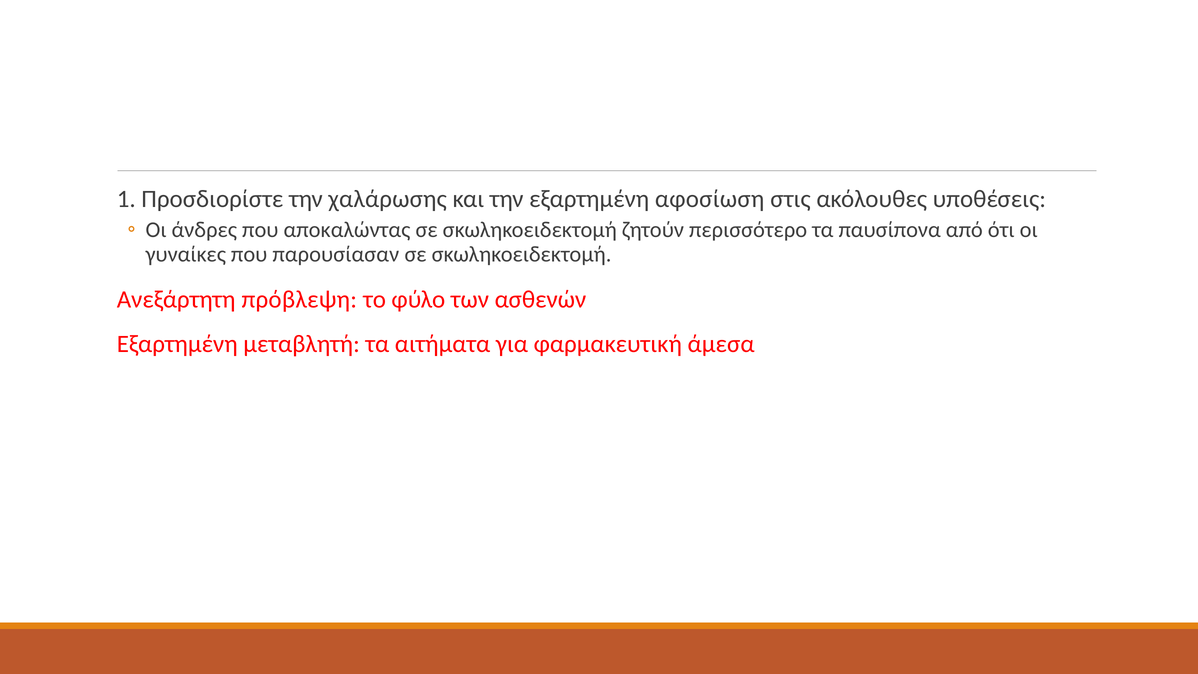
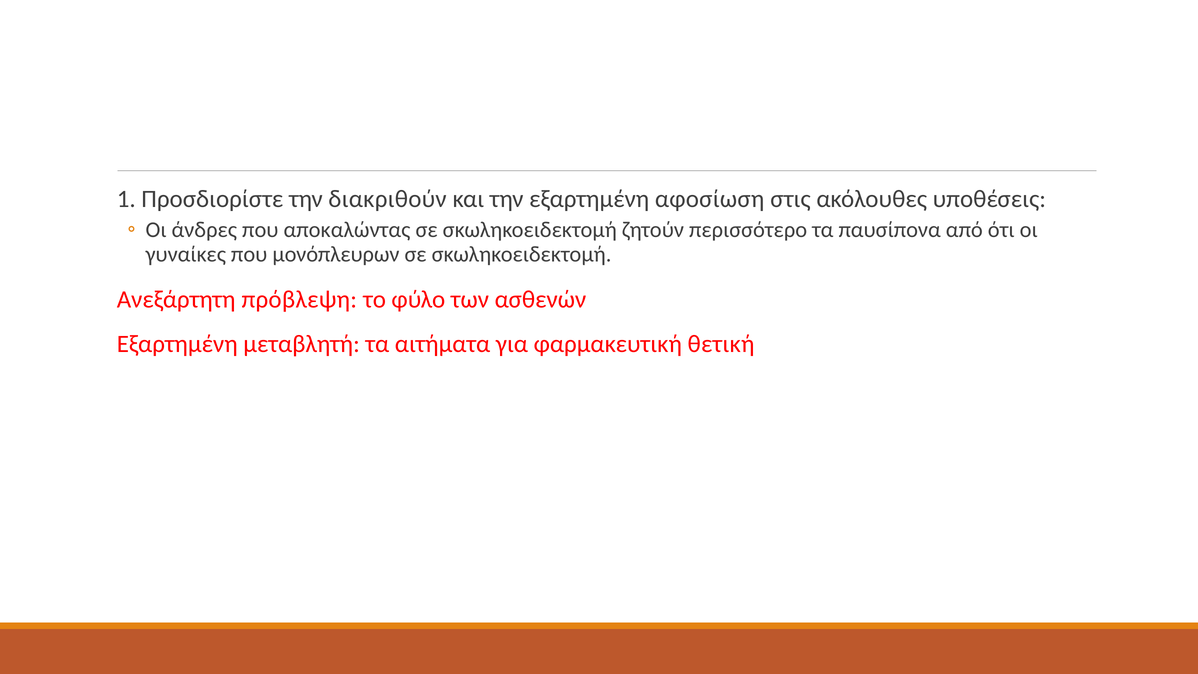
χαλάρωσης: χαλάρωσης -> διακριθούν
παρουσίασαν: παρουσίασαν -> μονόπλευρων
άμεσα: άμεσα -> θετική
